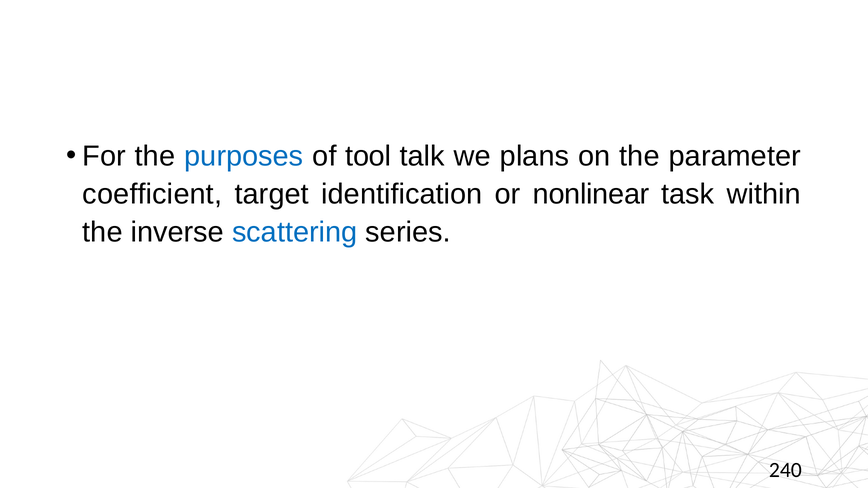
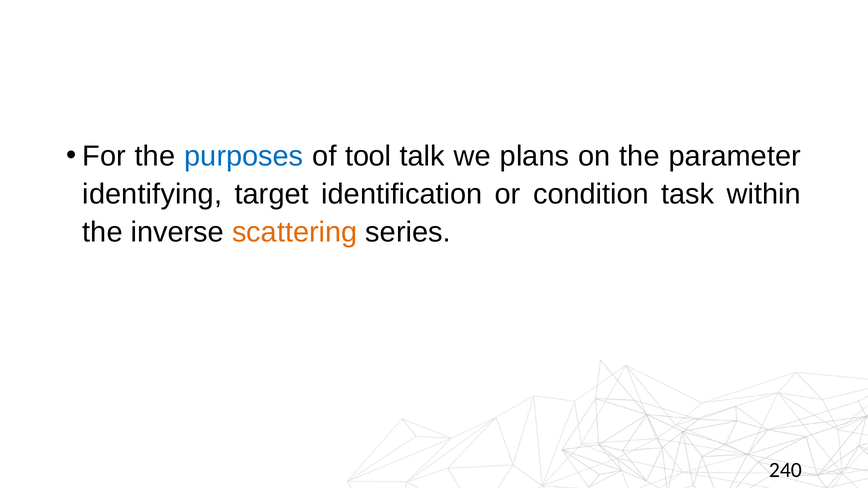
coefficient: coefficient -> identifying
nonlinear: nonlinear -> condition
scattering colour: blue -> orange
